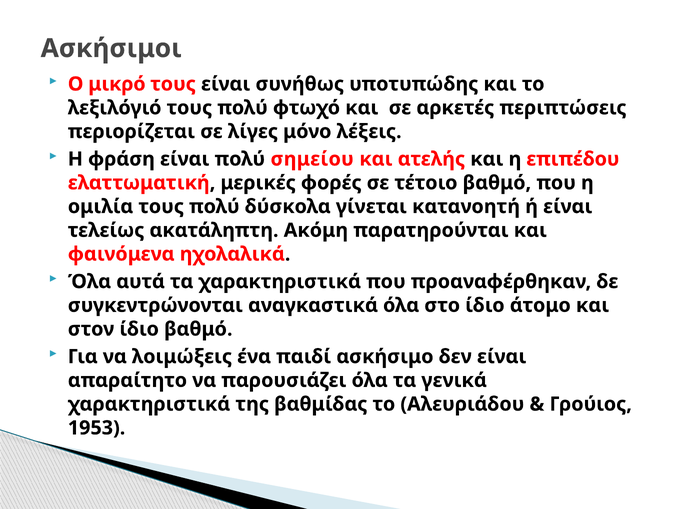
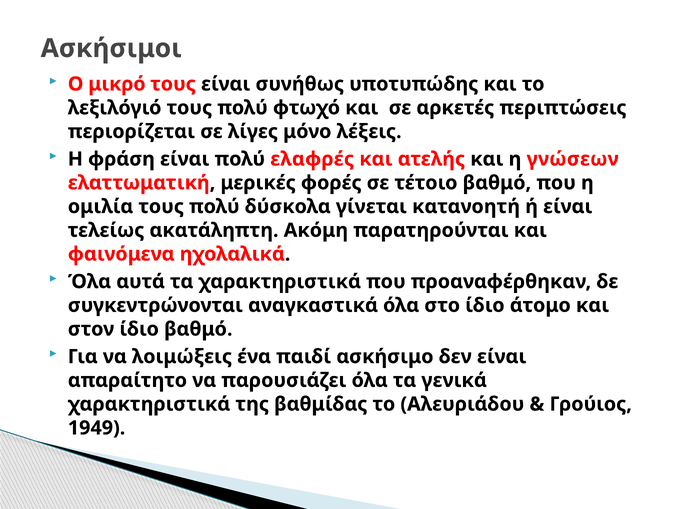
σημείου: σημείου -> ελαφρές
επιπέδου: επιπέδου -> γνώσεων
1953: 1953 -> 1949
